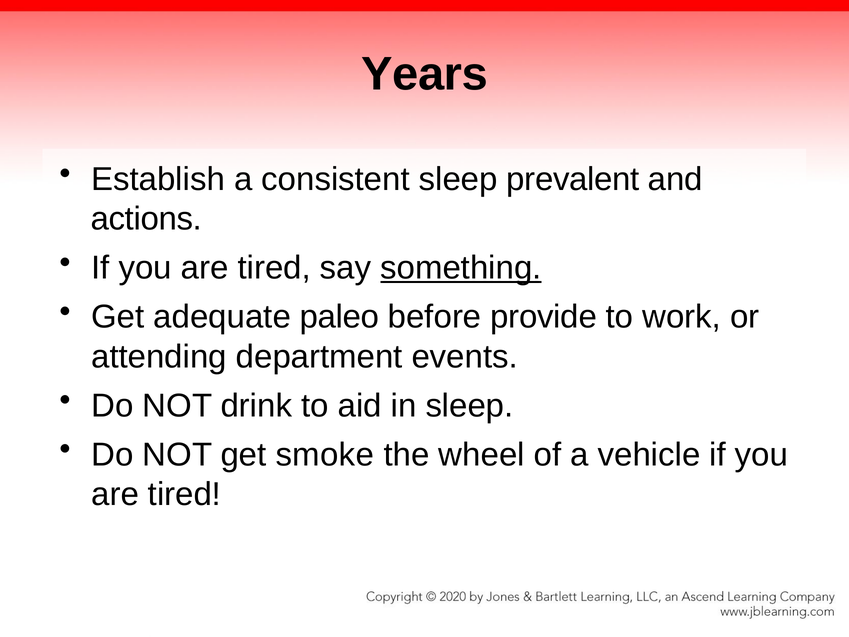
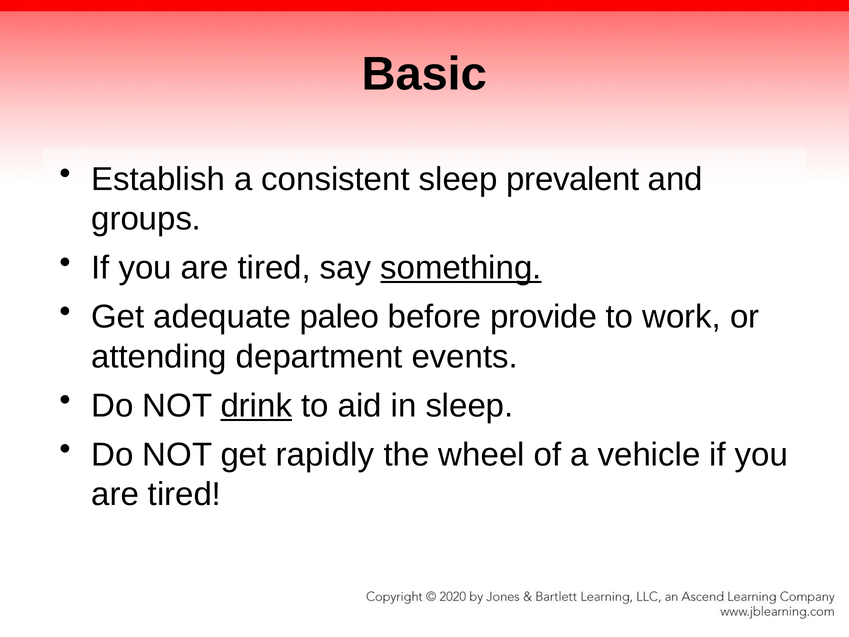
Years: Years -> Basic
actions: actions -> groups
drink underline: none -> present
smoke: smoke -> rapidly
